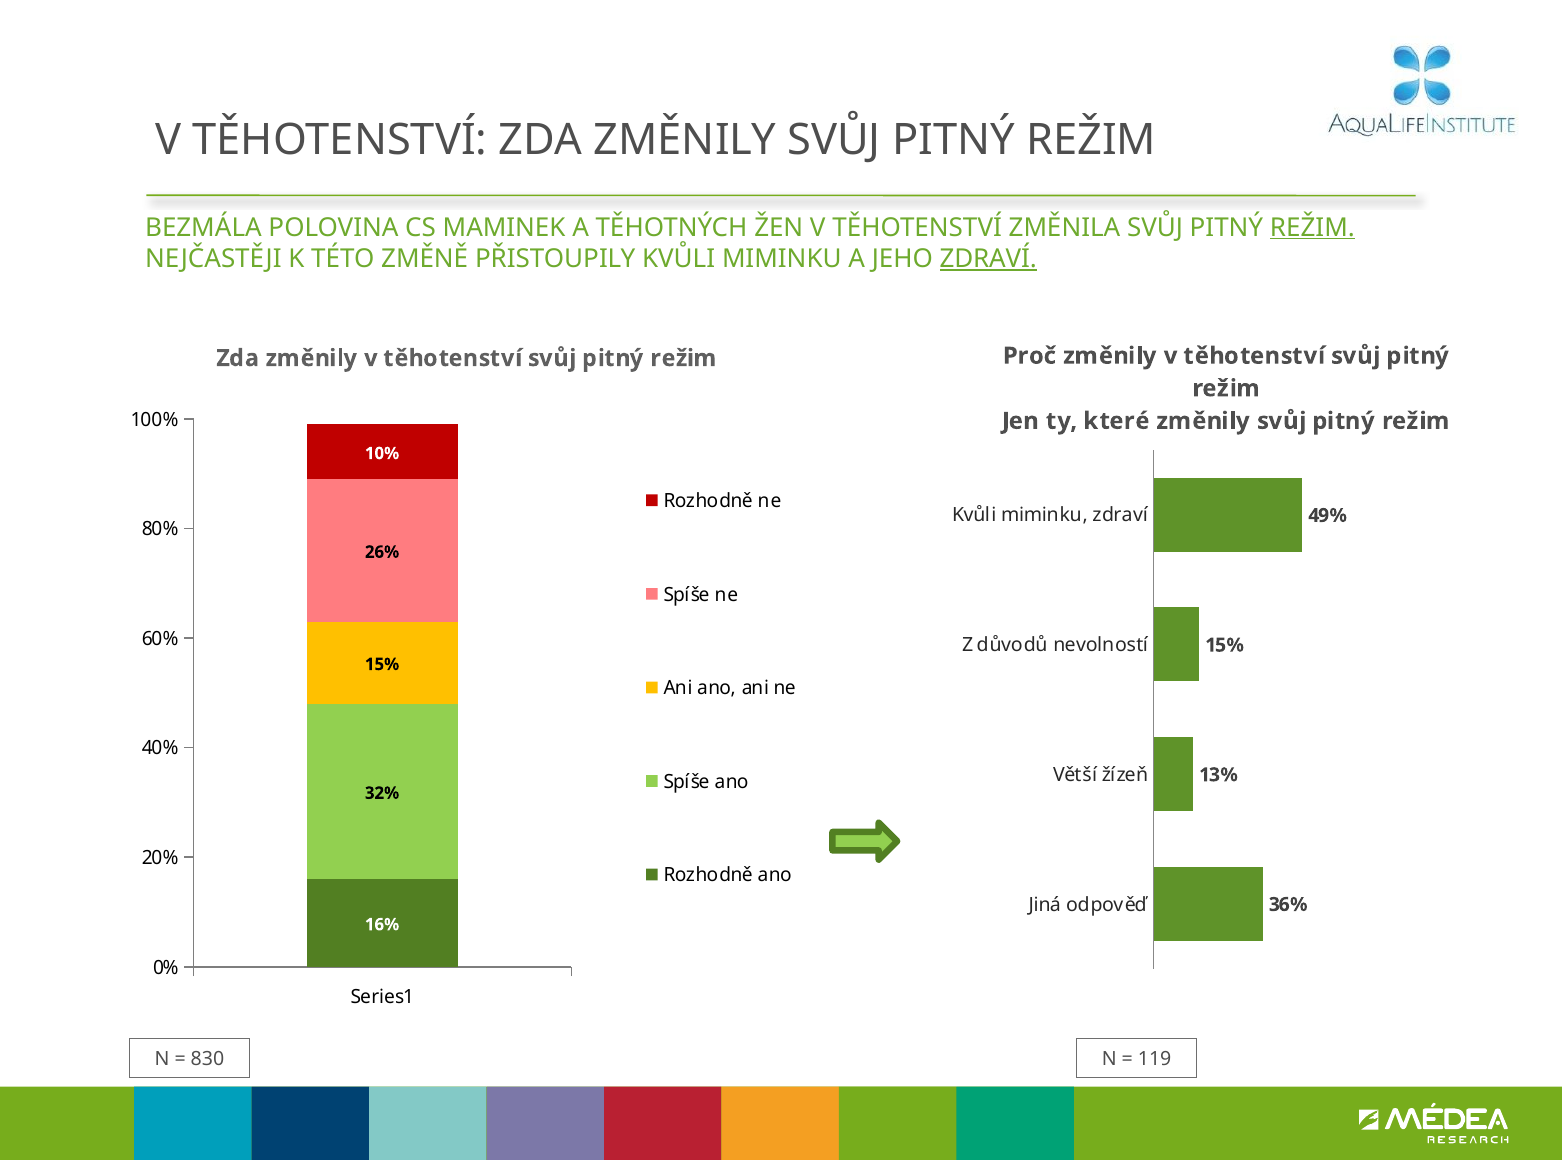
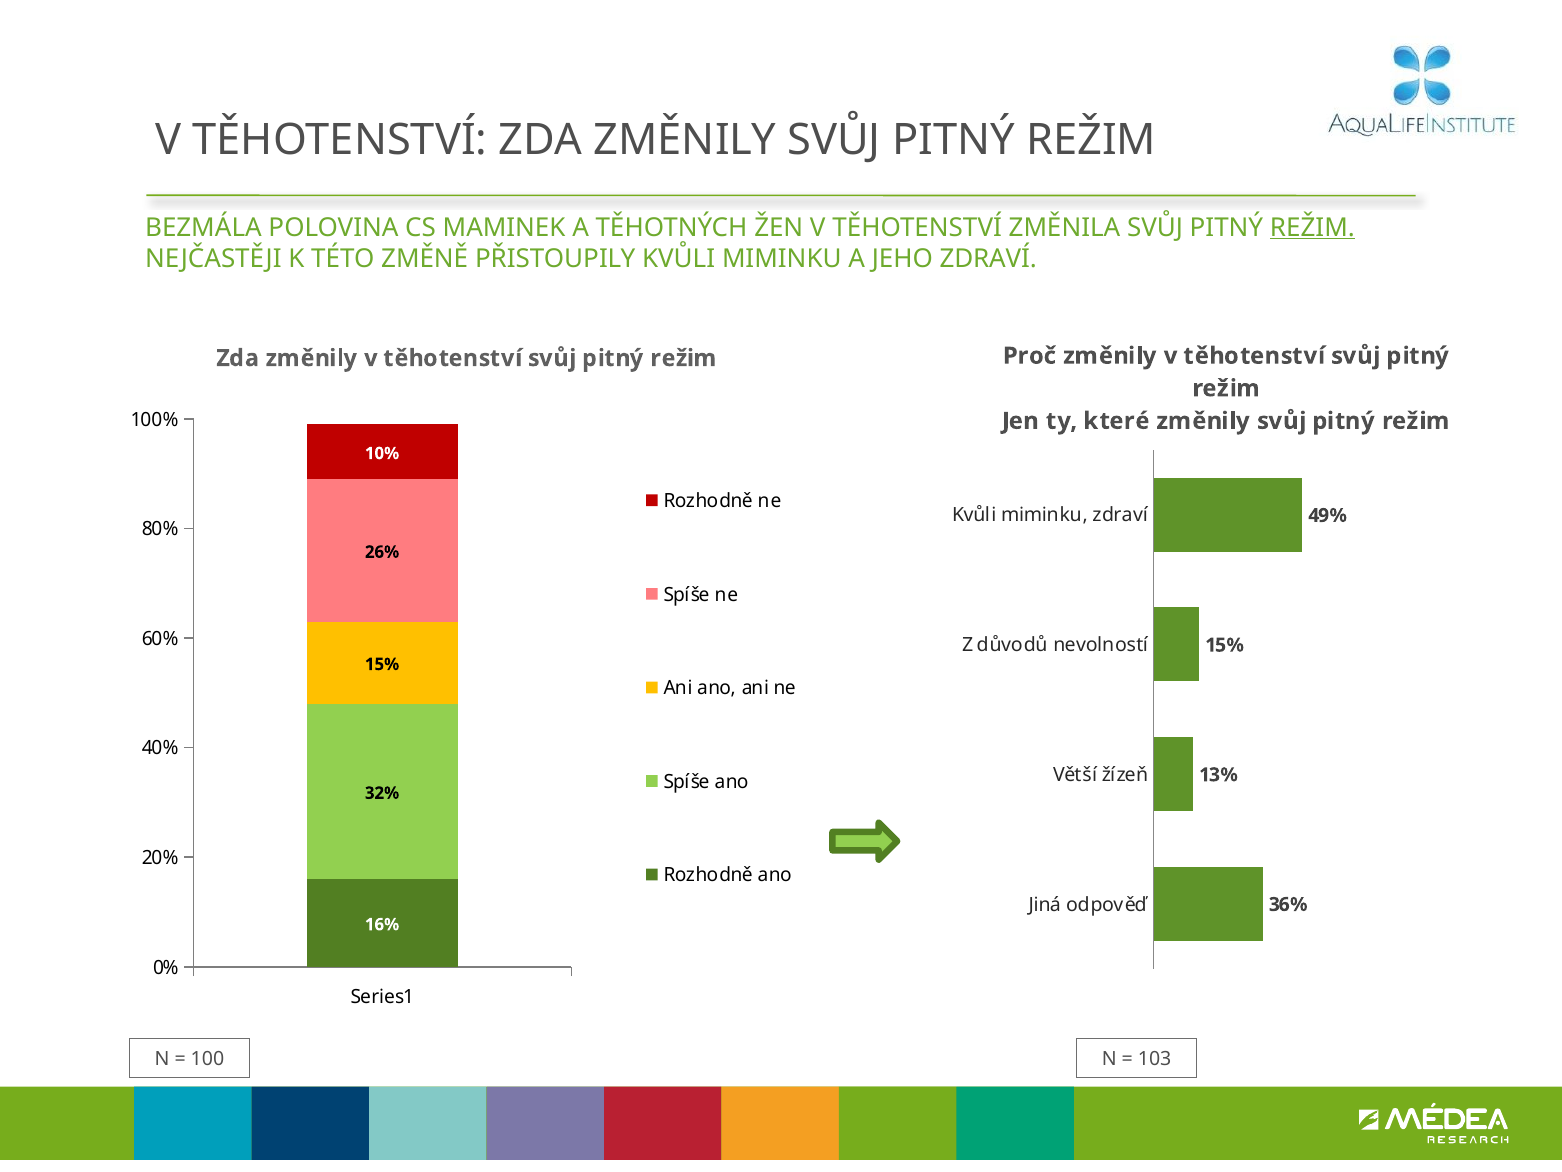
ZDRAVÍ at (988, 259) underline: present -> none
830: 830 -> 100
119: 119 -> 103
